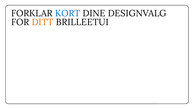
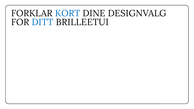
DITT colour: orange -> blue
